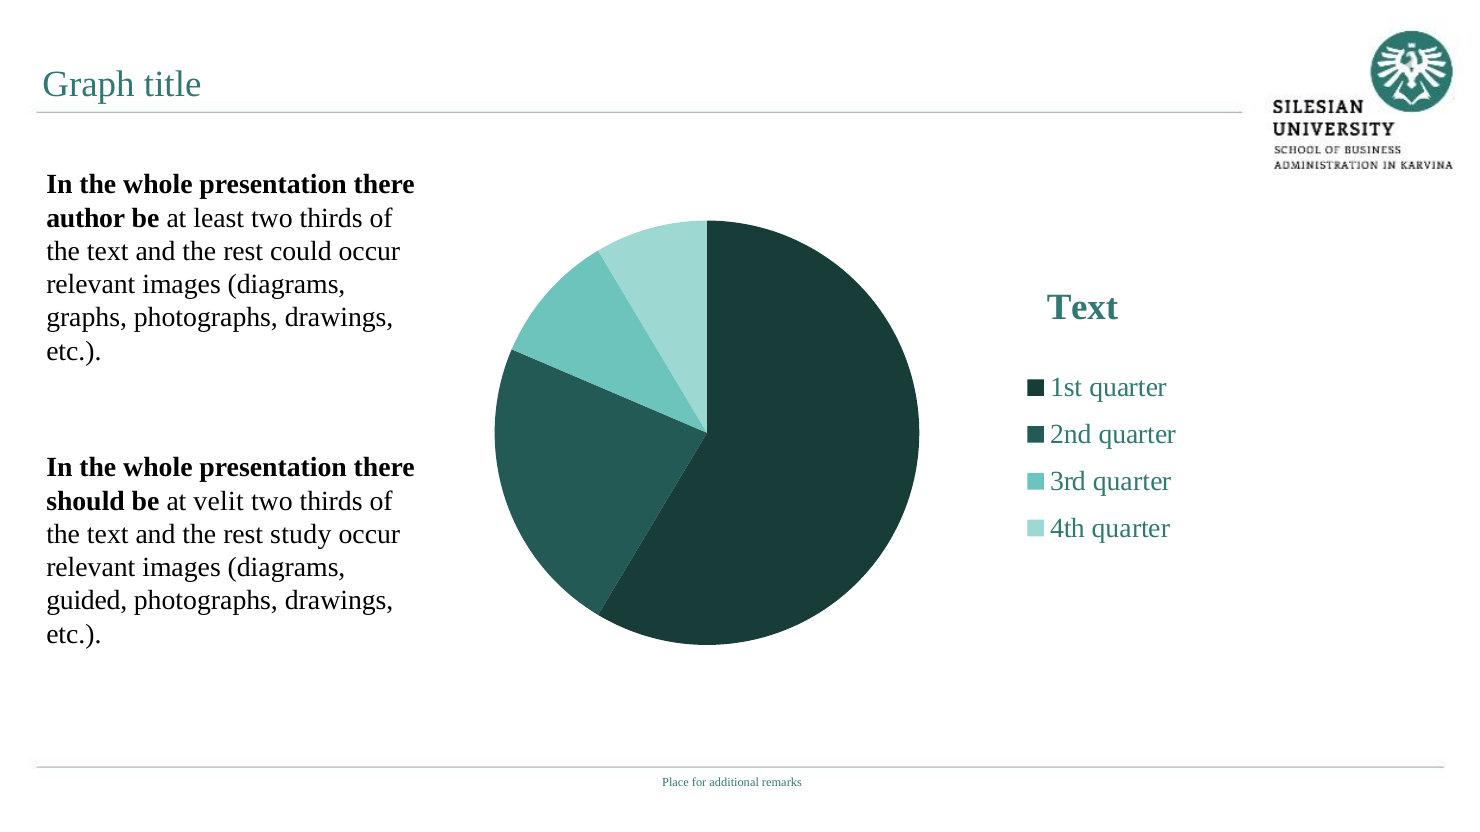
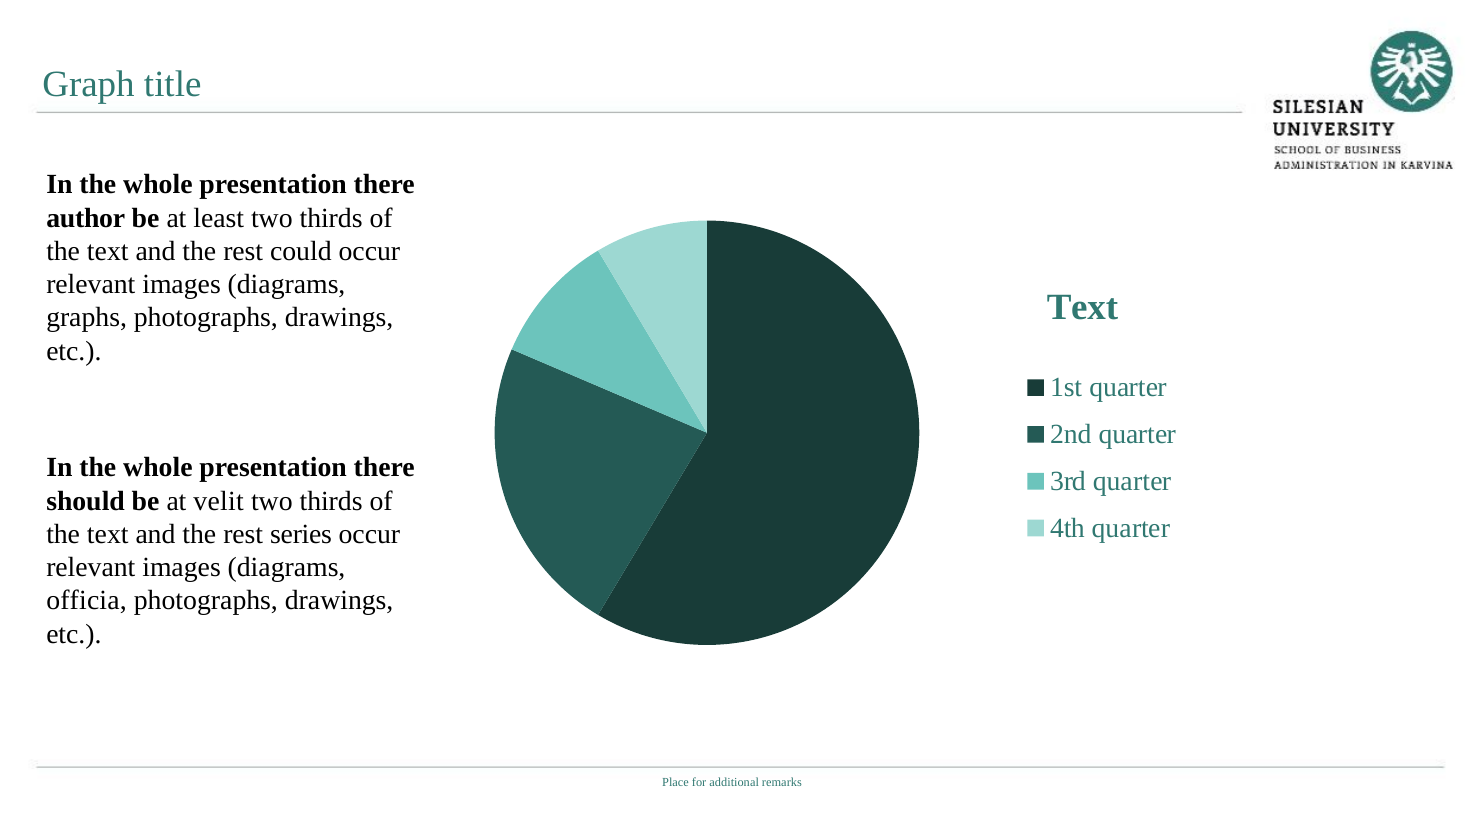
study: study -> series
guided: guided -> officia
